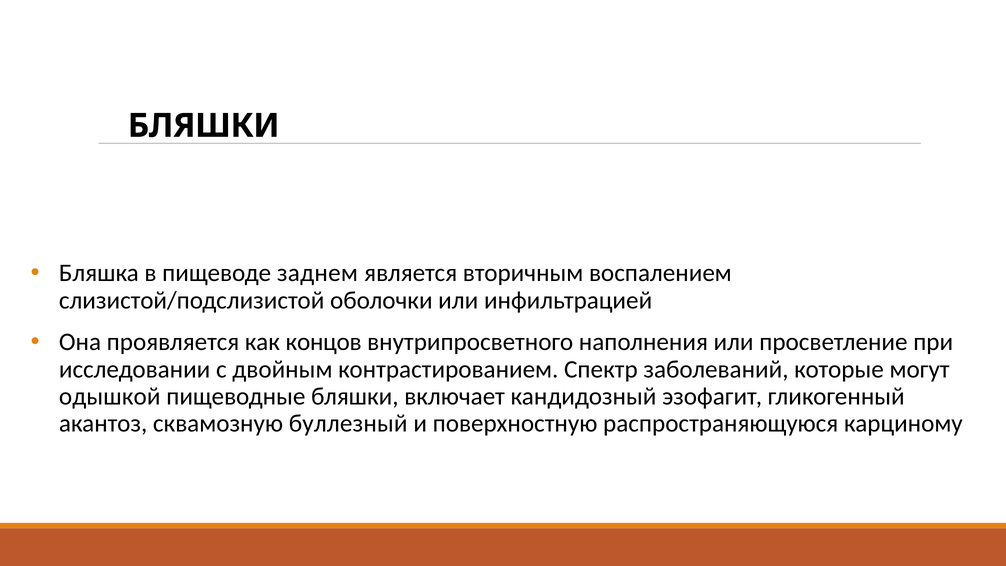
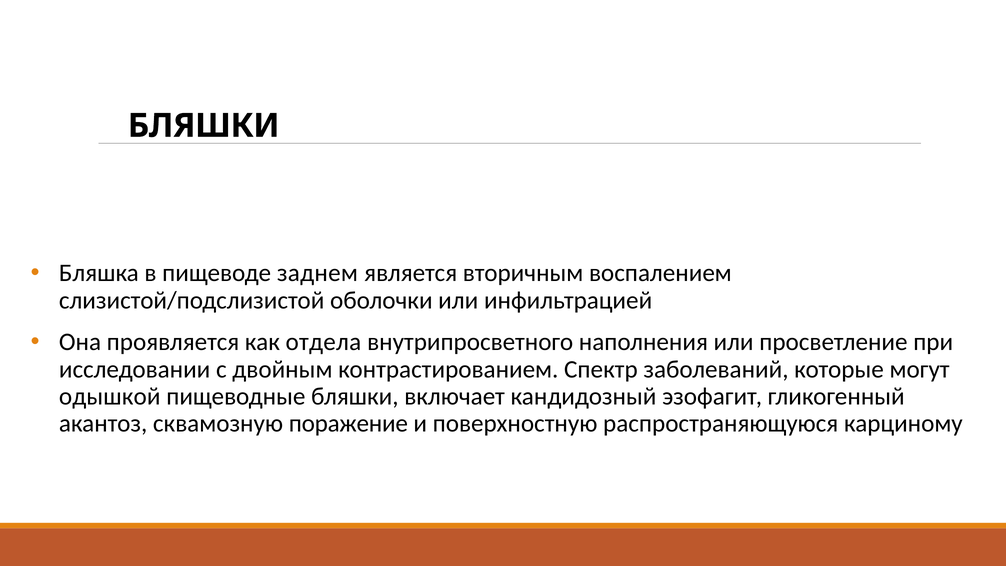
концов: концов -> отдела
буллезный: буллезный -> поражение
